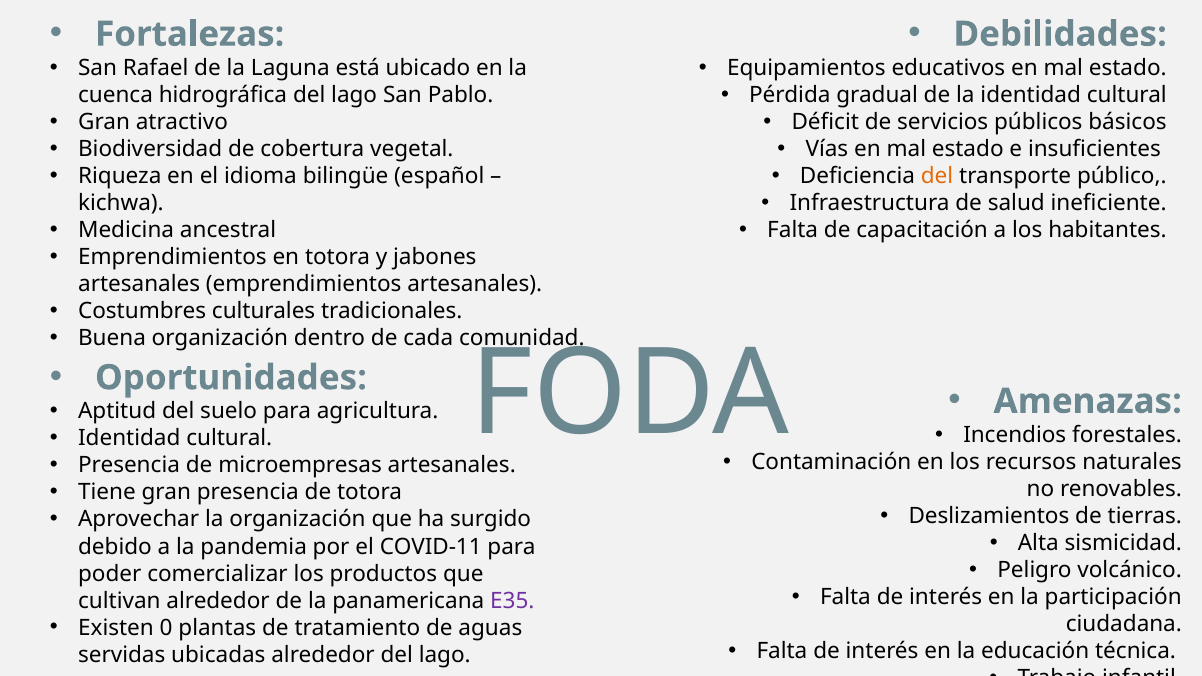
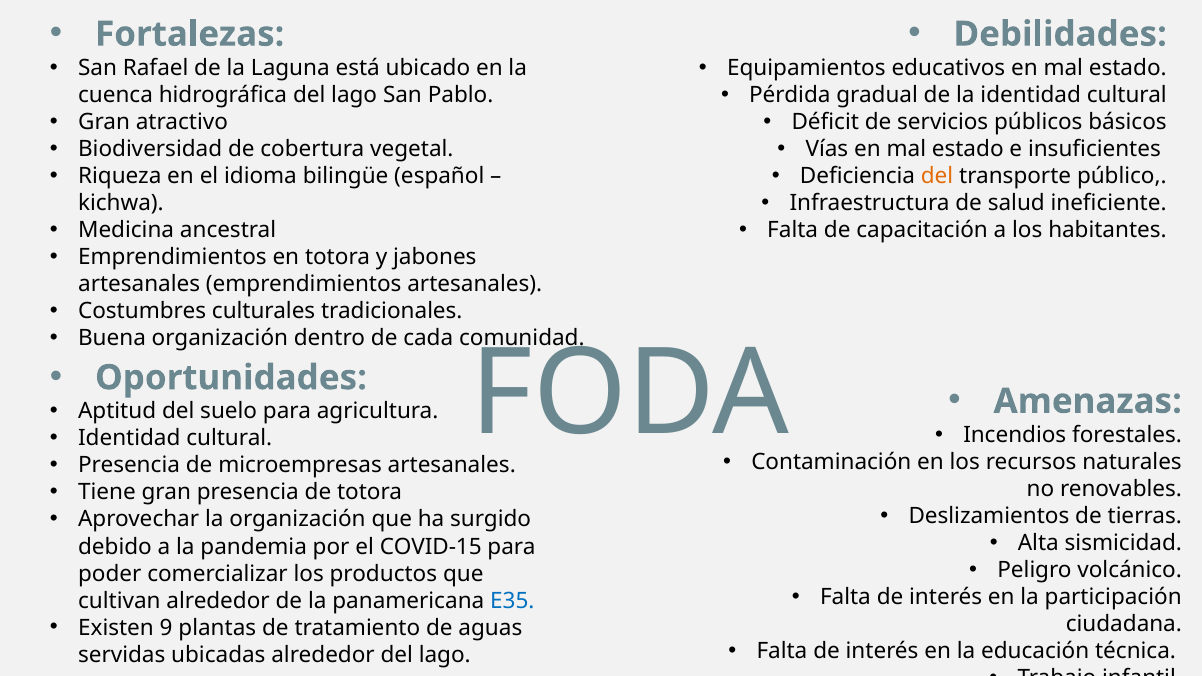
COVID-11: COVID-11 -> COVID-15
E35 colour: purple -> blue
0: 0 -> 9
